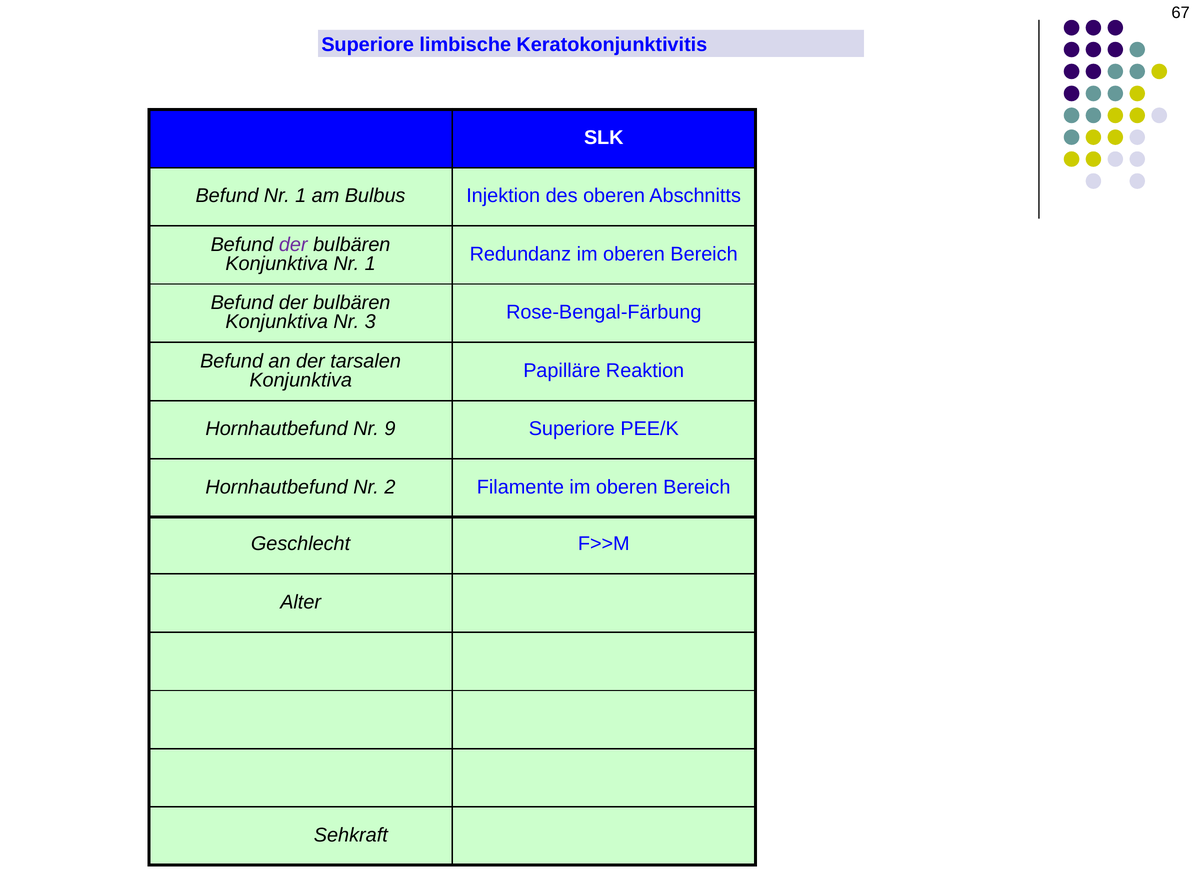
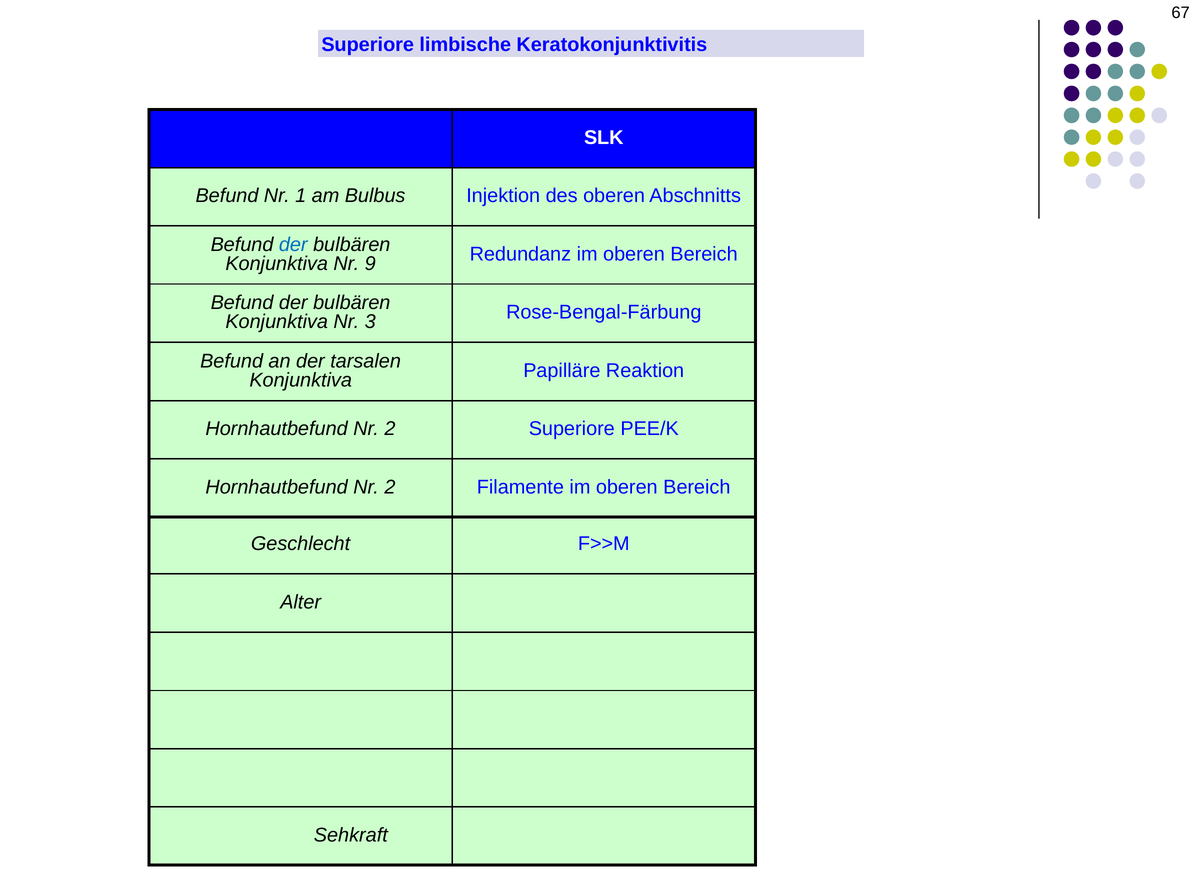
der at (293, 244) colour: purple -> blue
Konjunktiva Nr 1: 1 -> 9
9 at (390, 429): 9 -> 2
